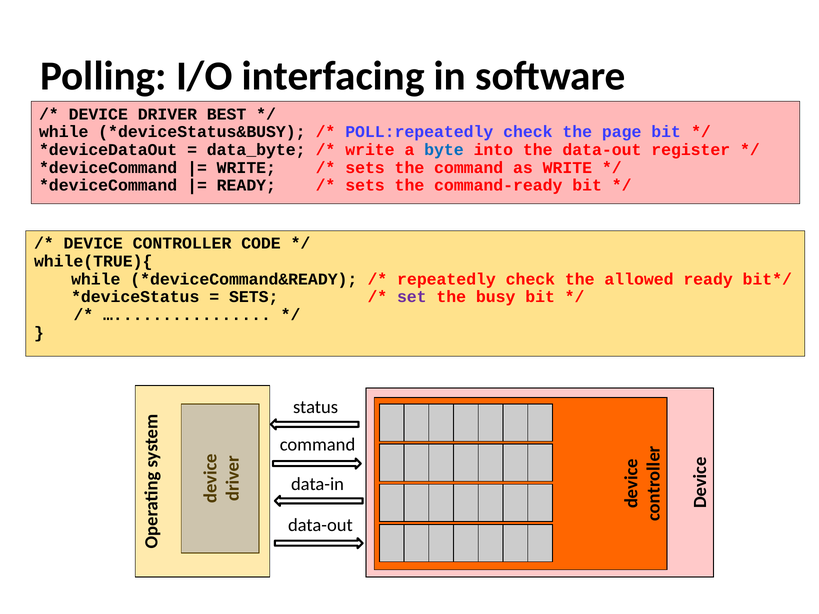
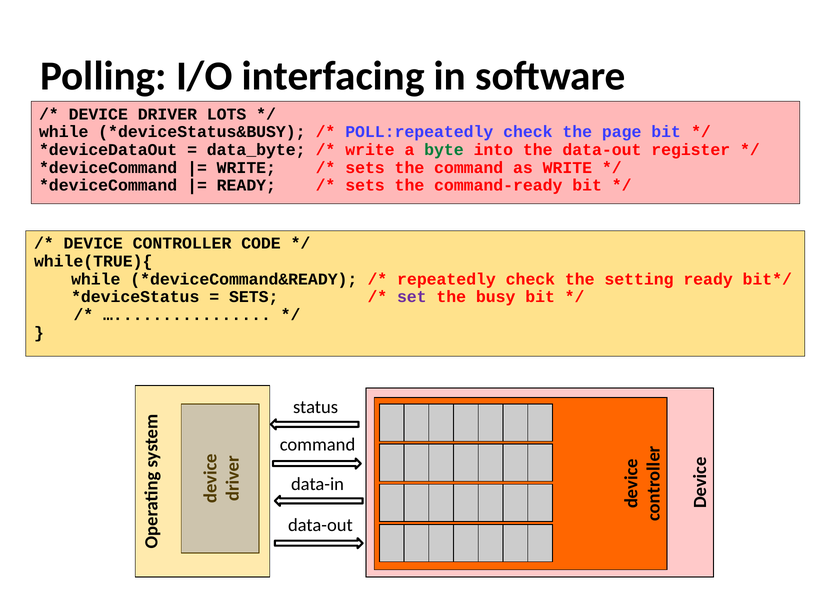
BEST: BEST -> LOTS
byte colour: blue -> green
allowed: allowed -> setting
